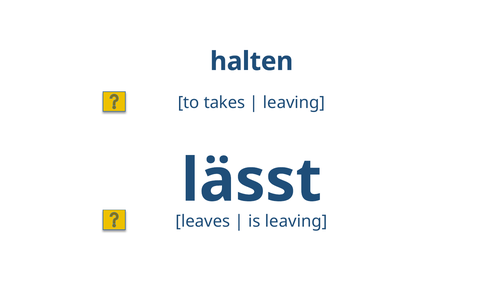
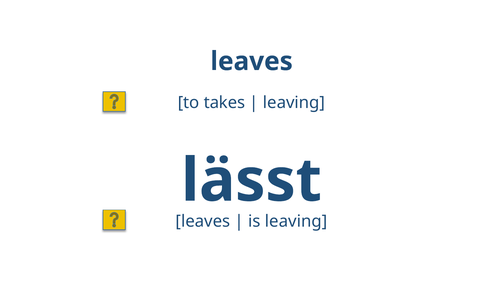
halten at (252, 61): halten -> leaves
